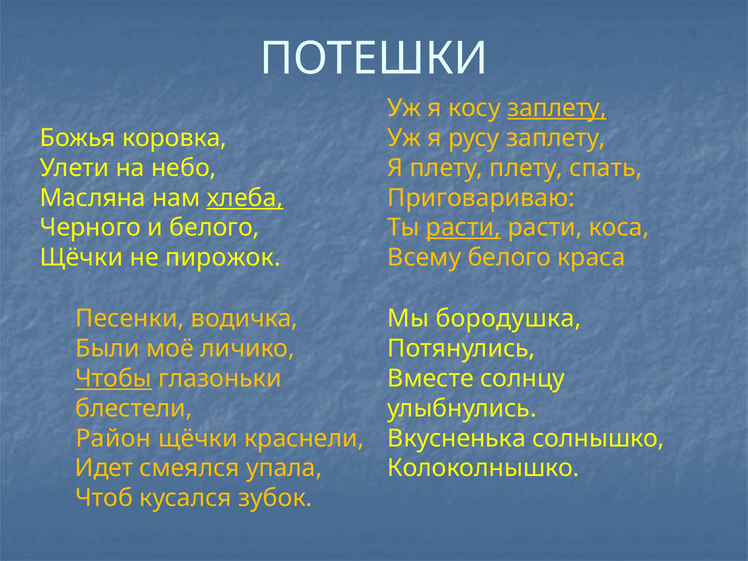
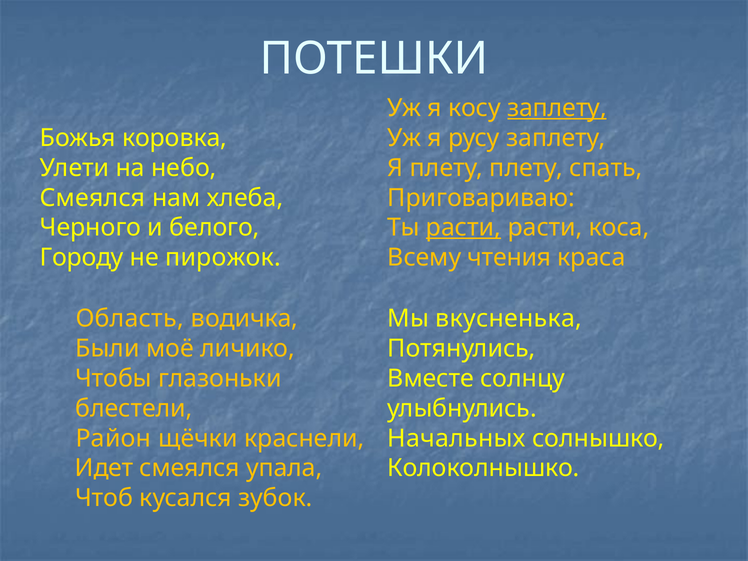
Масляна at (93, 198): Масляна -> Смеялся
хлеба underline: present -> none
Щёчки at (81, 258): Щёчки -> Городу
Всему белого: белого -> чтения
Песенки: Песенки -> Область
бородушка: бородушка -> вкусненька
Чтобы underline: present -> none
Вкусненька: Вкусненька -> Начальных
